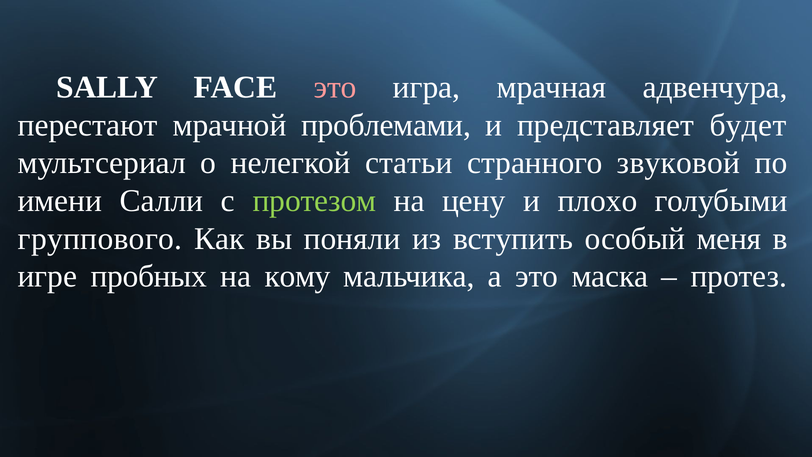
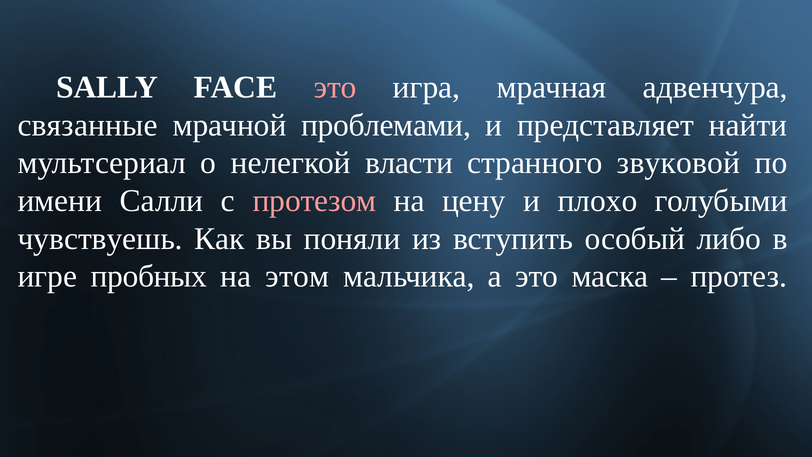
перестают: перестают -> связанные
будет: будет -> найти
статьи: статьи -> власти
протезом colour: light green -> pink
группового: группового -> чувствуешь
меня: меня -> либо
кому: кому -> этом
